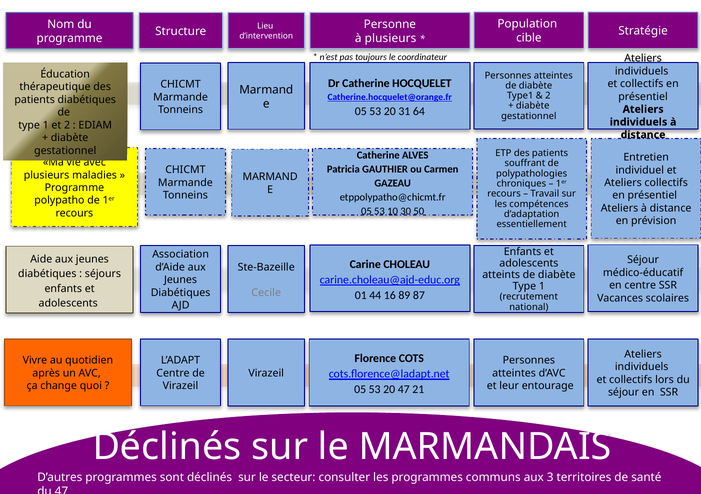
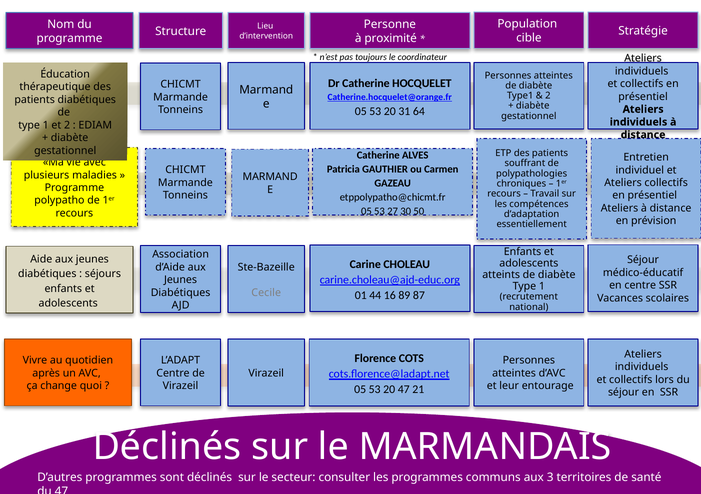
à plusieurs: plusieurs -> proximité
10: 10 -> 27
